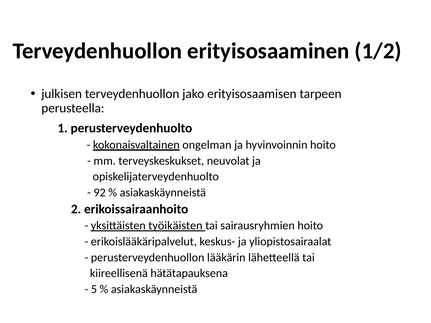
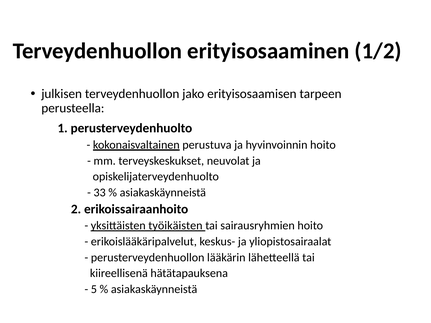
ongelman: ongelman -> perustuva
92: 92 -> 33
